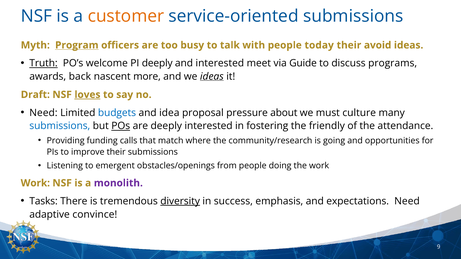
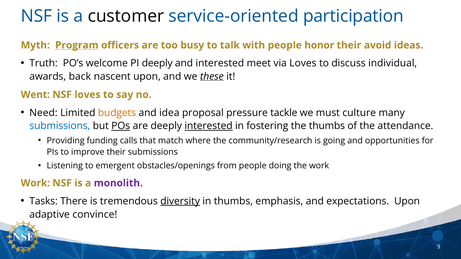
customer colour: orange -> black
service-oriented submissions: submissions -> participation
today: today -> honor
Truth underline: present -> none
via Guide: Guide -> Loves
programs: programs -> individual
nascent more: more -> upon
we ideas: ideas -> these
Draft: Draft -> Went
loves at (87, 95) underline: present -> none
budgets colour: blue -> orange
about: about -> tackle
interested at (209, 126) underline: none -> present
the friendly: friendly -> thumbs
in success: success -> thumbs
expectations Need: Need -> Upon
